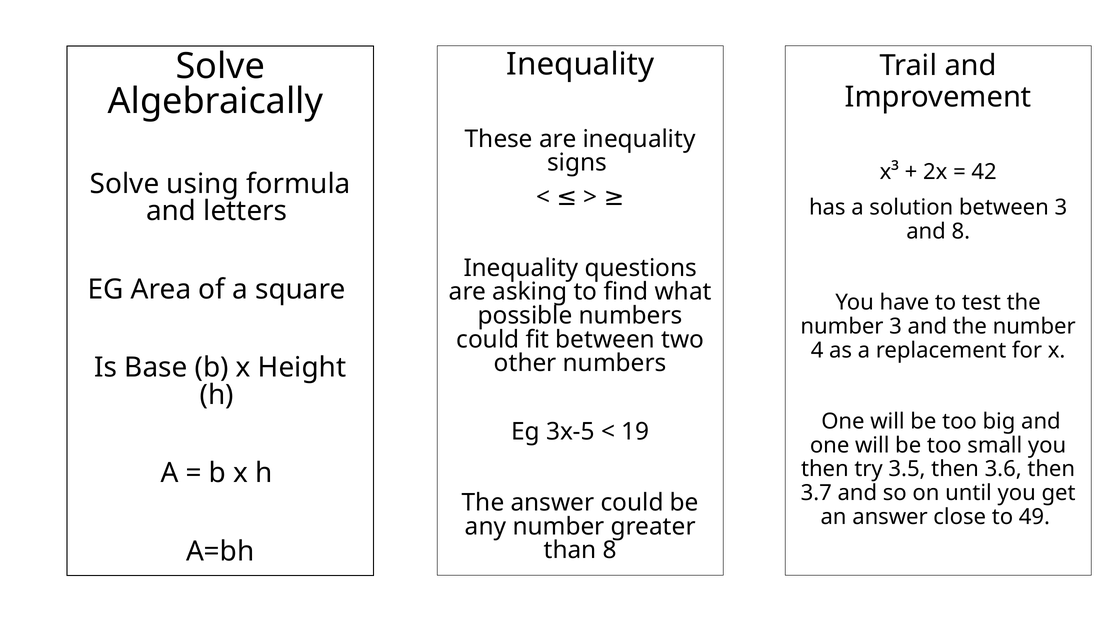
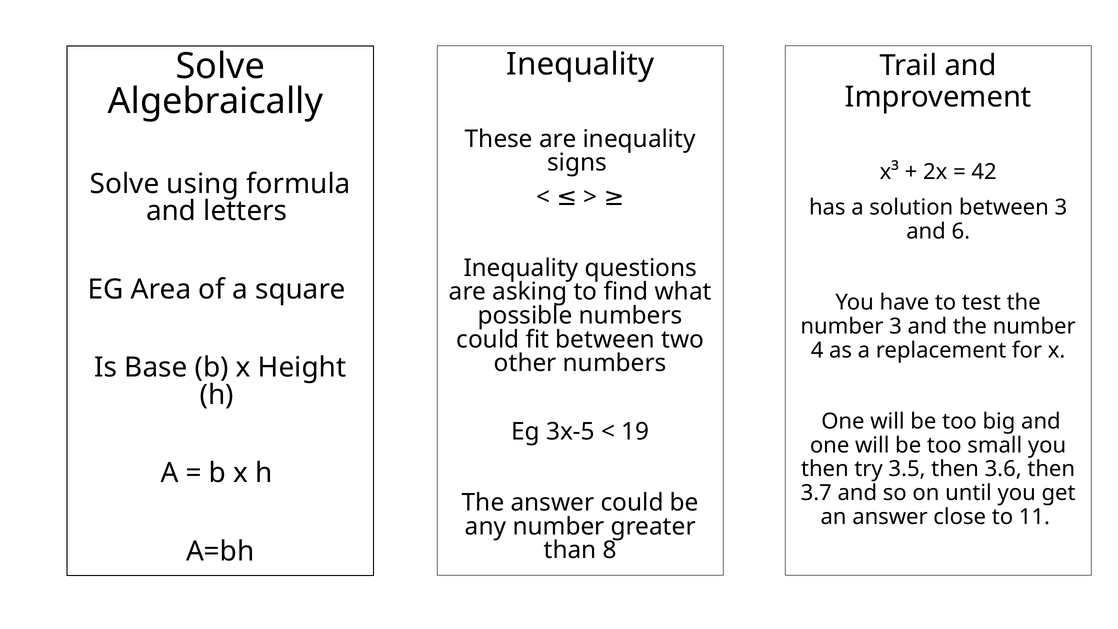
and 8: 8 -> 6
49: 49 -> 11
